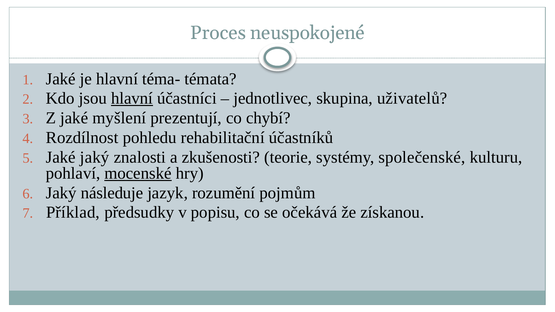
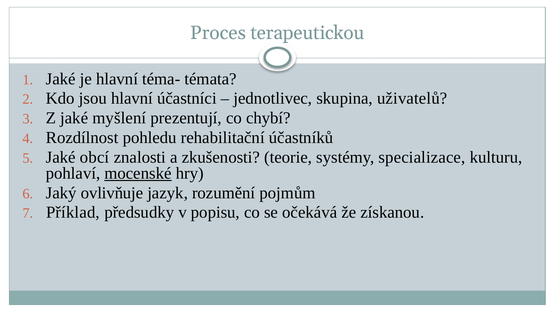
neuspokojené: neuspokojené -> terapeutickou
hlavní at (132, 99) underline: present -> none
Jaké jaký: jaký -> obcí
společenské: společenské -> specializace
následuje: následuje -> ovlivňuje
